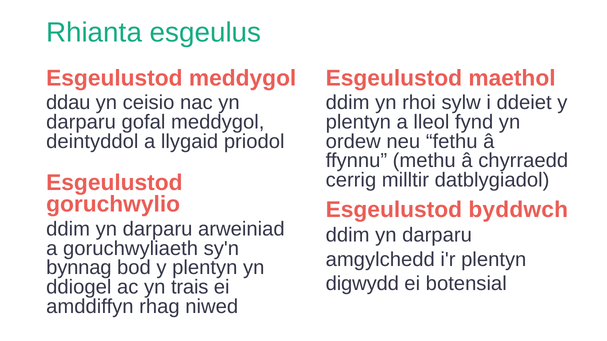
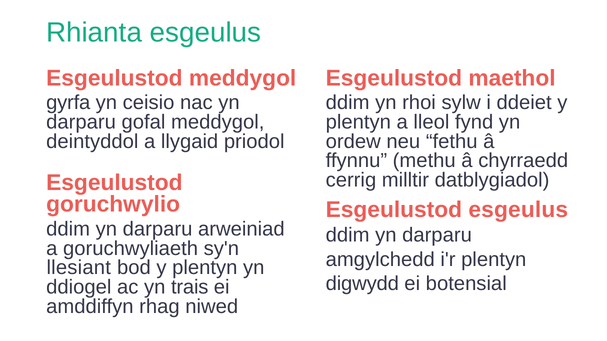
ddau: ddau -> gyrfa
Esgeulustod byddwch: byddwch -> esgeulus
bynnag: bynnag -> llesiant
